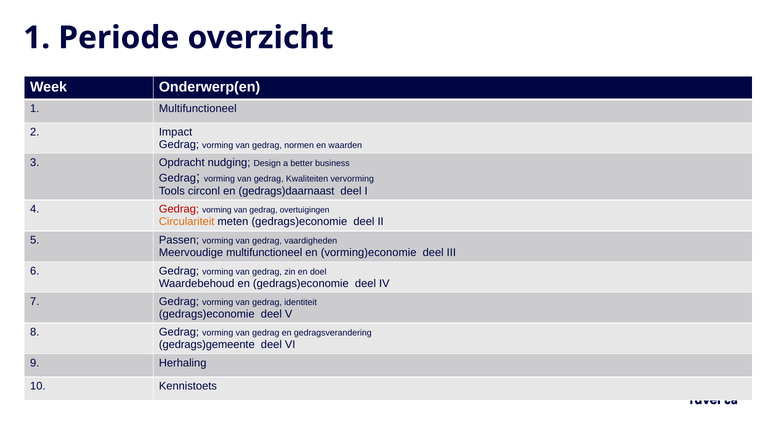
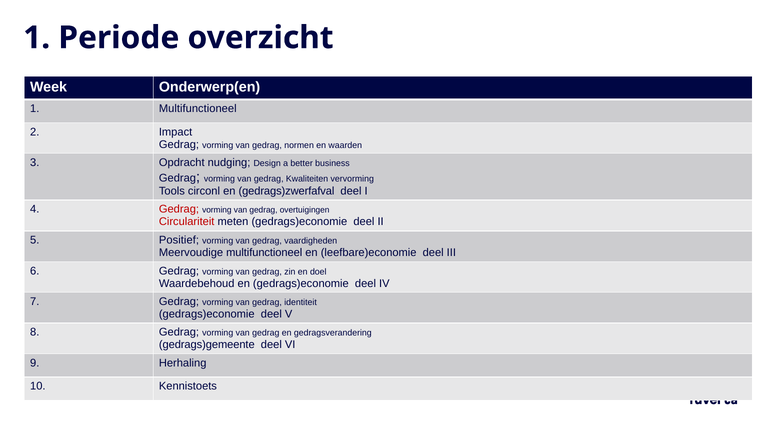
gedrags)daarnaast: gedrags)daarnaast -> gedrags)zwerfafval
Circulariteit colour: orange -> red
Passen: Passen -> Positief
vorming)economie: vorming)economie -> leefbare)economie
